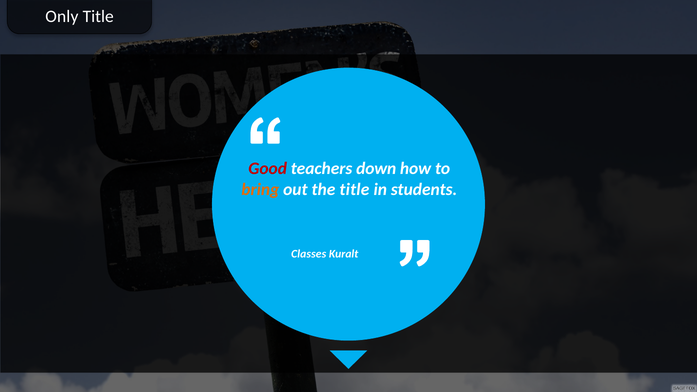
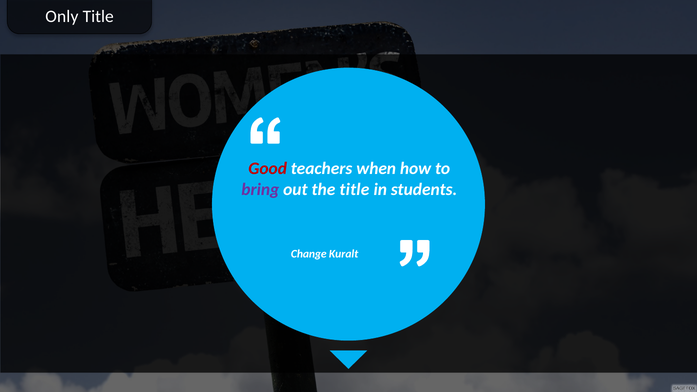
down: down -> when
bring colour: orange -> purple
Classes: Classes -> Change
